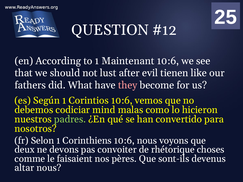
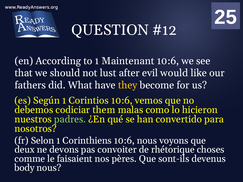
tienen: tienen -> would
they colour: pink -> yellow
mind: mind -> them
altar: altar -> body
